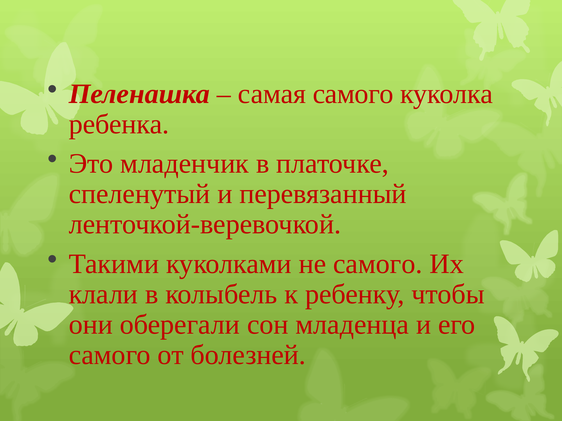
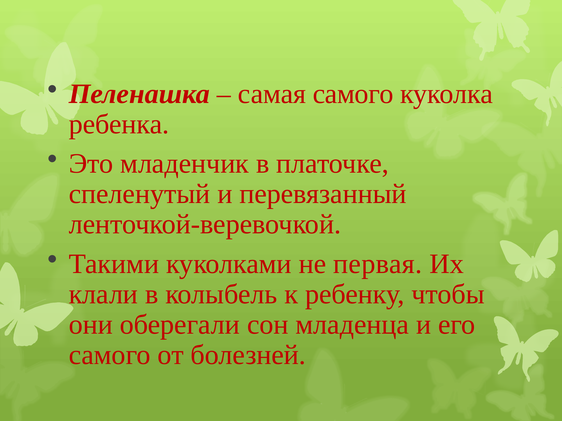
не самого: самого -> первая
